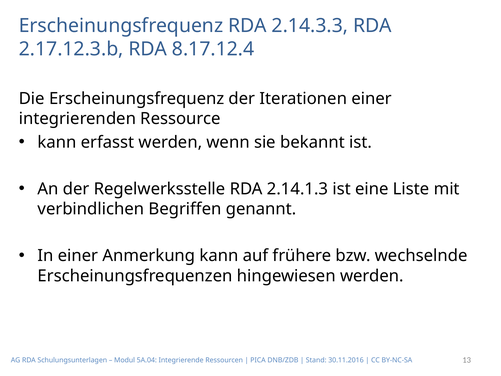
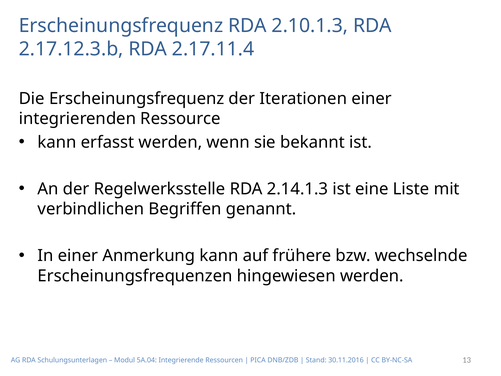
2.14.3.3: 2.14.3.3 -> 2.10.1.3
8.17.12.4: 8.17.12.4 -> 2.17.11.4
